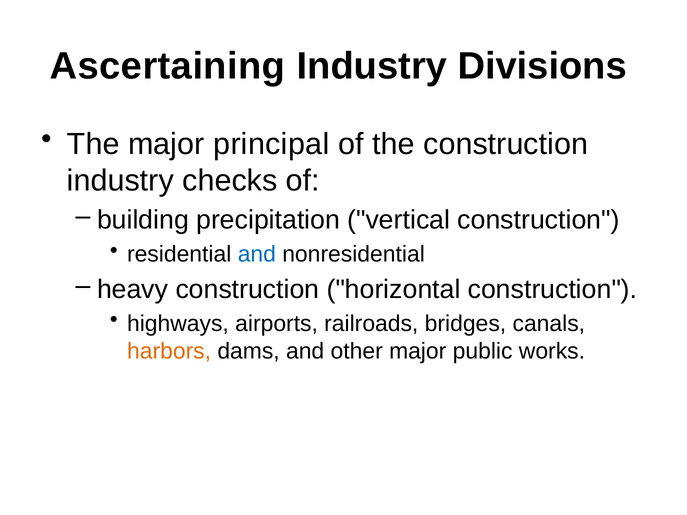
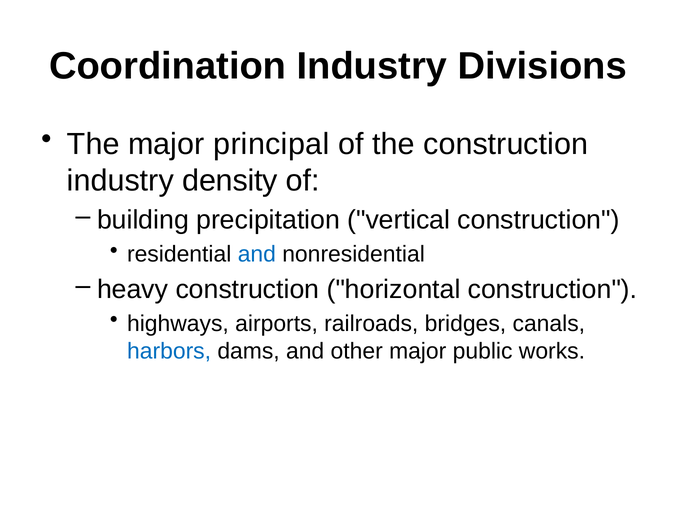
Ascertaining: Ascertaining -> Coordination
checks: checks -> density
harbors colour: orange -> blue
